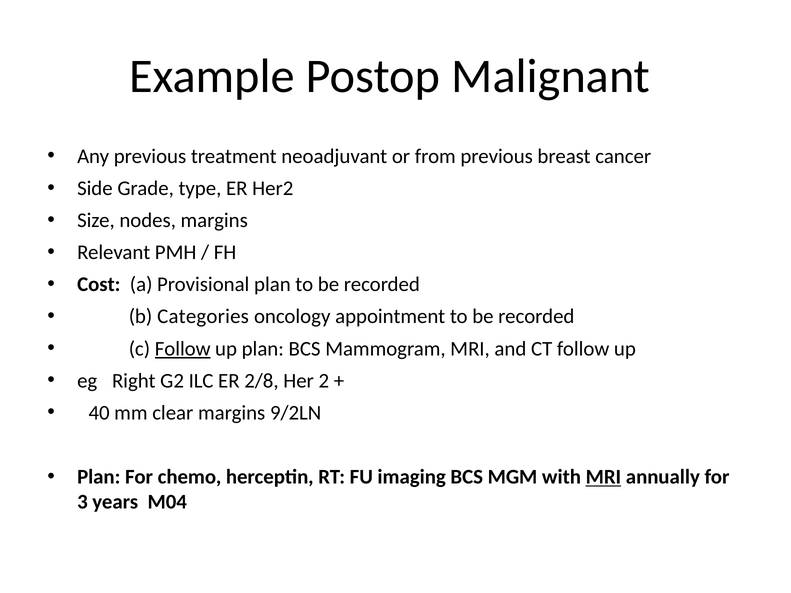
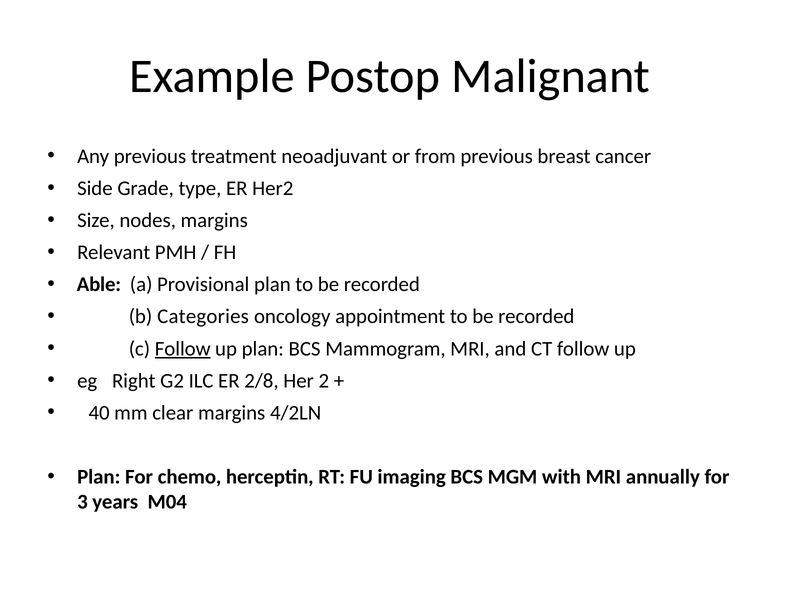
Cost: Cost -> Able
9/2LN: 9/2LN -> 4/2LN
MRI at (603, 477) underline: present -> none
